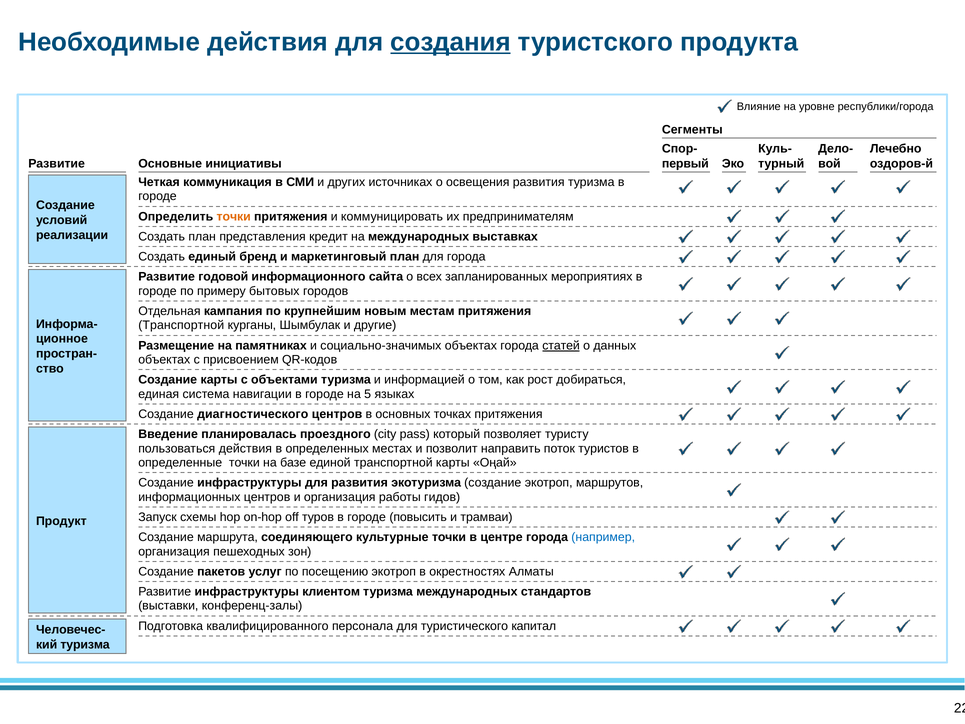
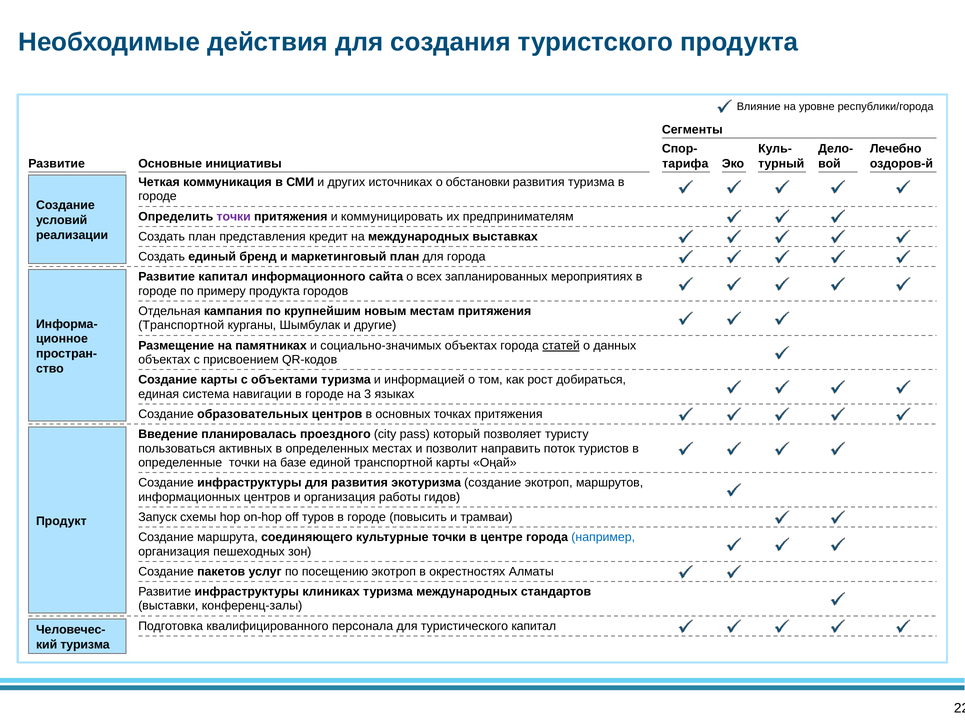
создания underline: present -> none
первый: первый -> тарифа
освещения: освещения -> обстановки
точки at (234, 216) colour: orange -> purple
Развитие годовой: годовой -> капитал
примеру бытовых: бытовых -> продукта
5: 5 -> 3
диагностического: диагностического -> образовательных
пользоваться действия: действия -> активных
клиентом: клиентом -> клиниках
